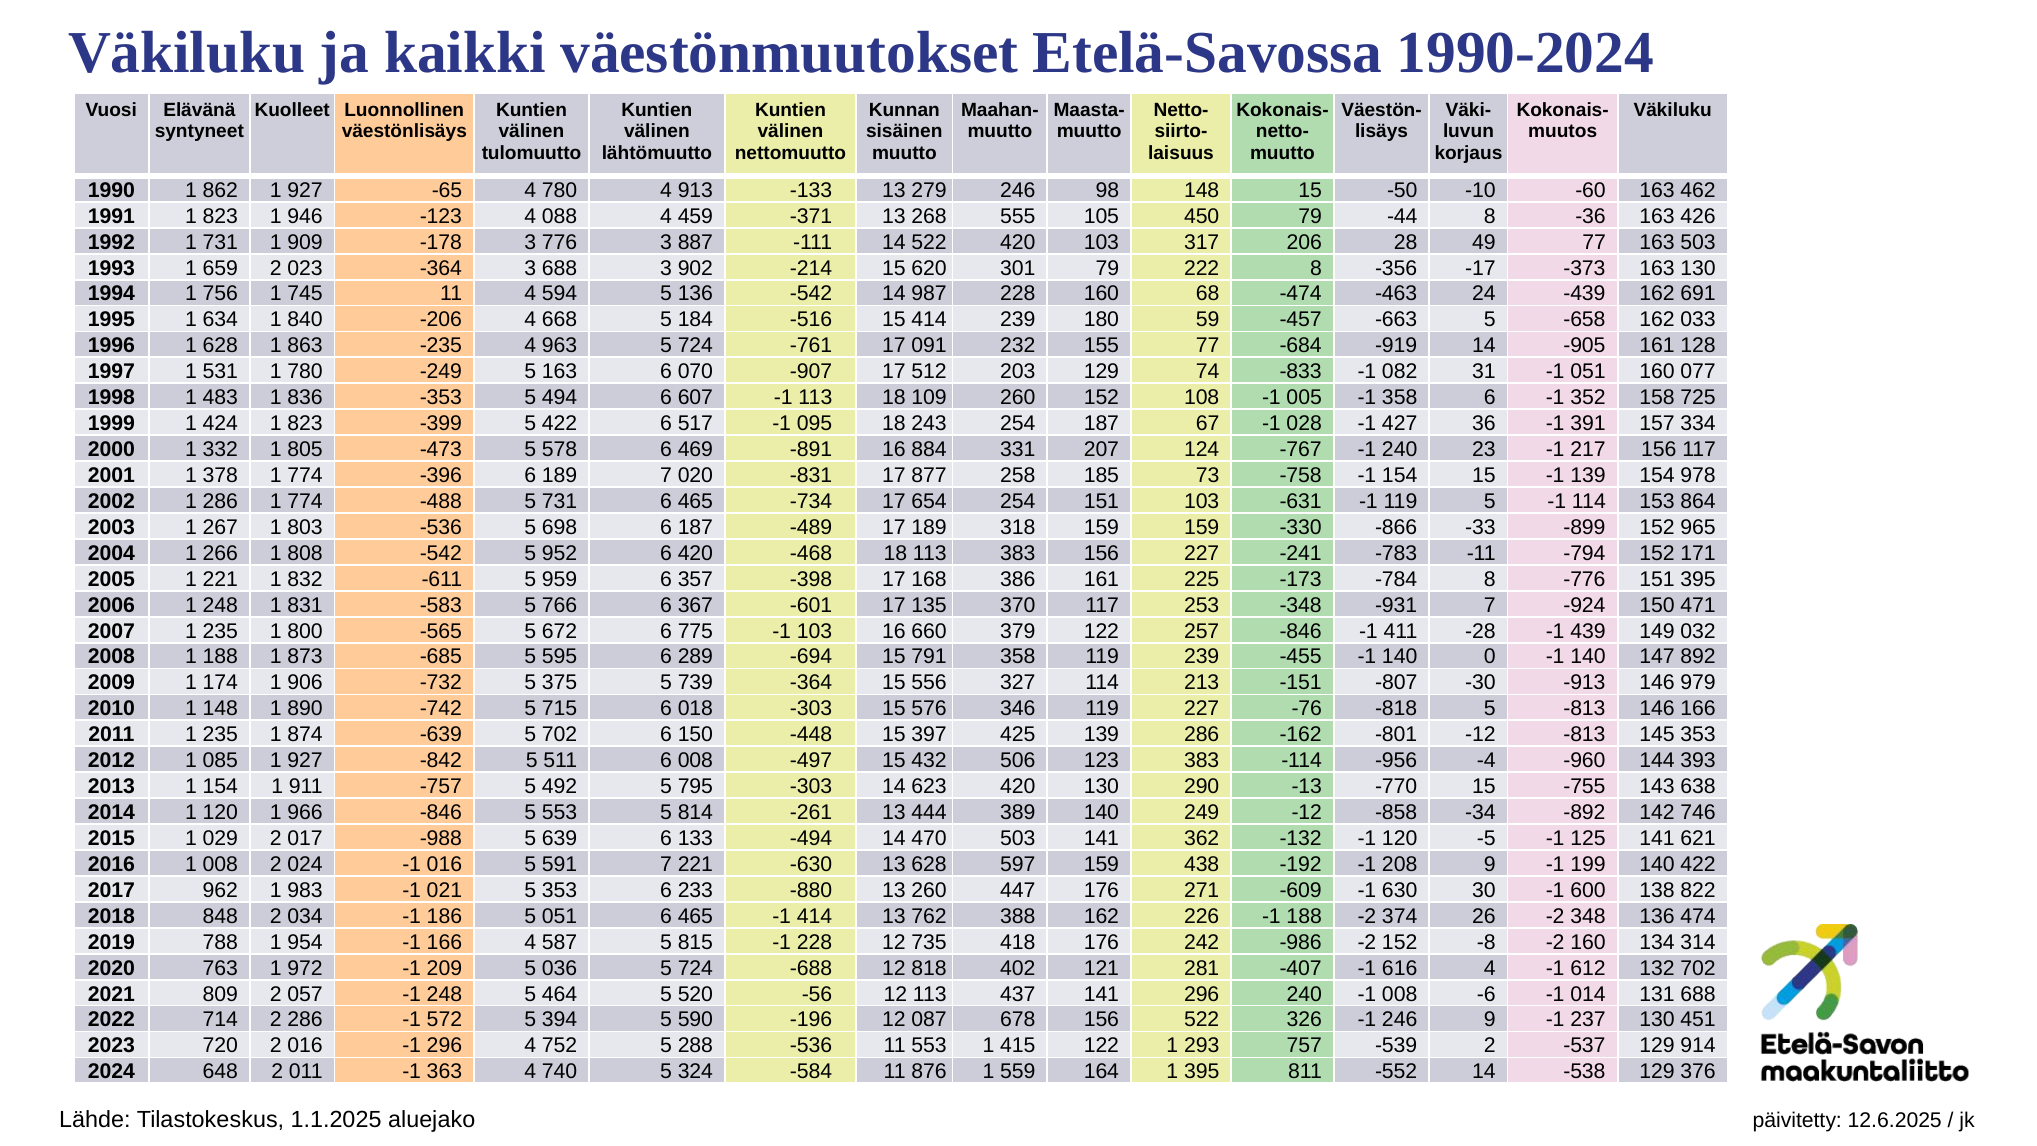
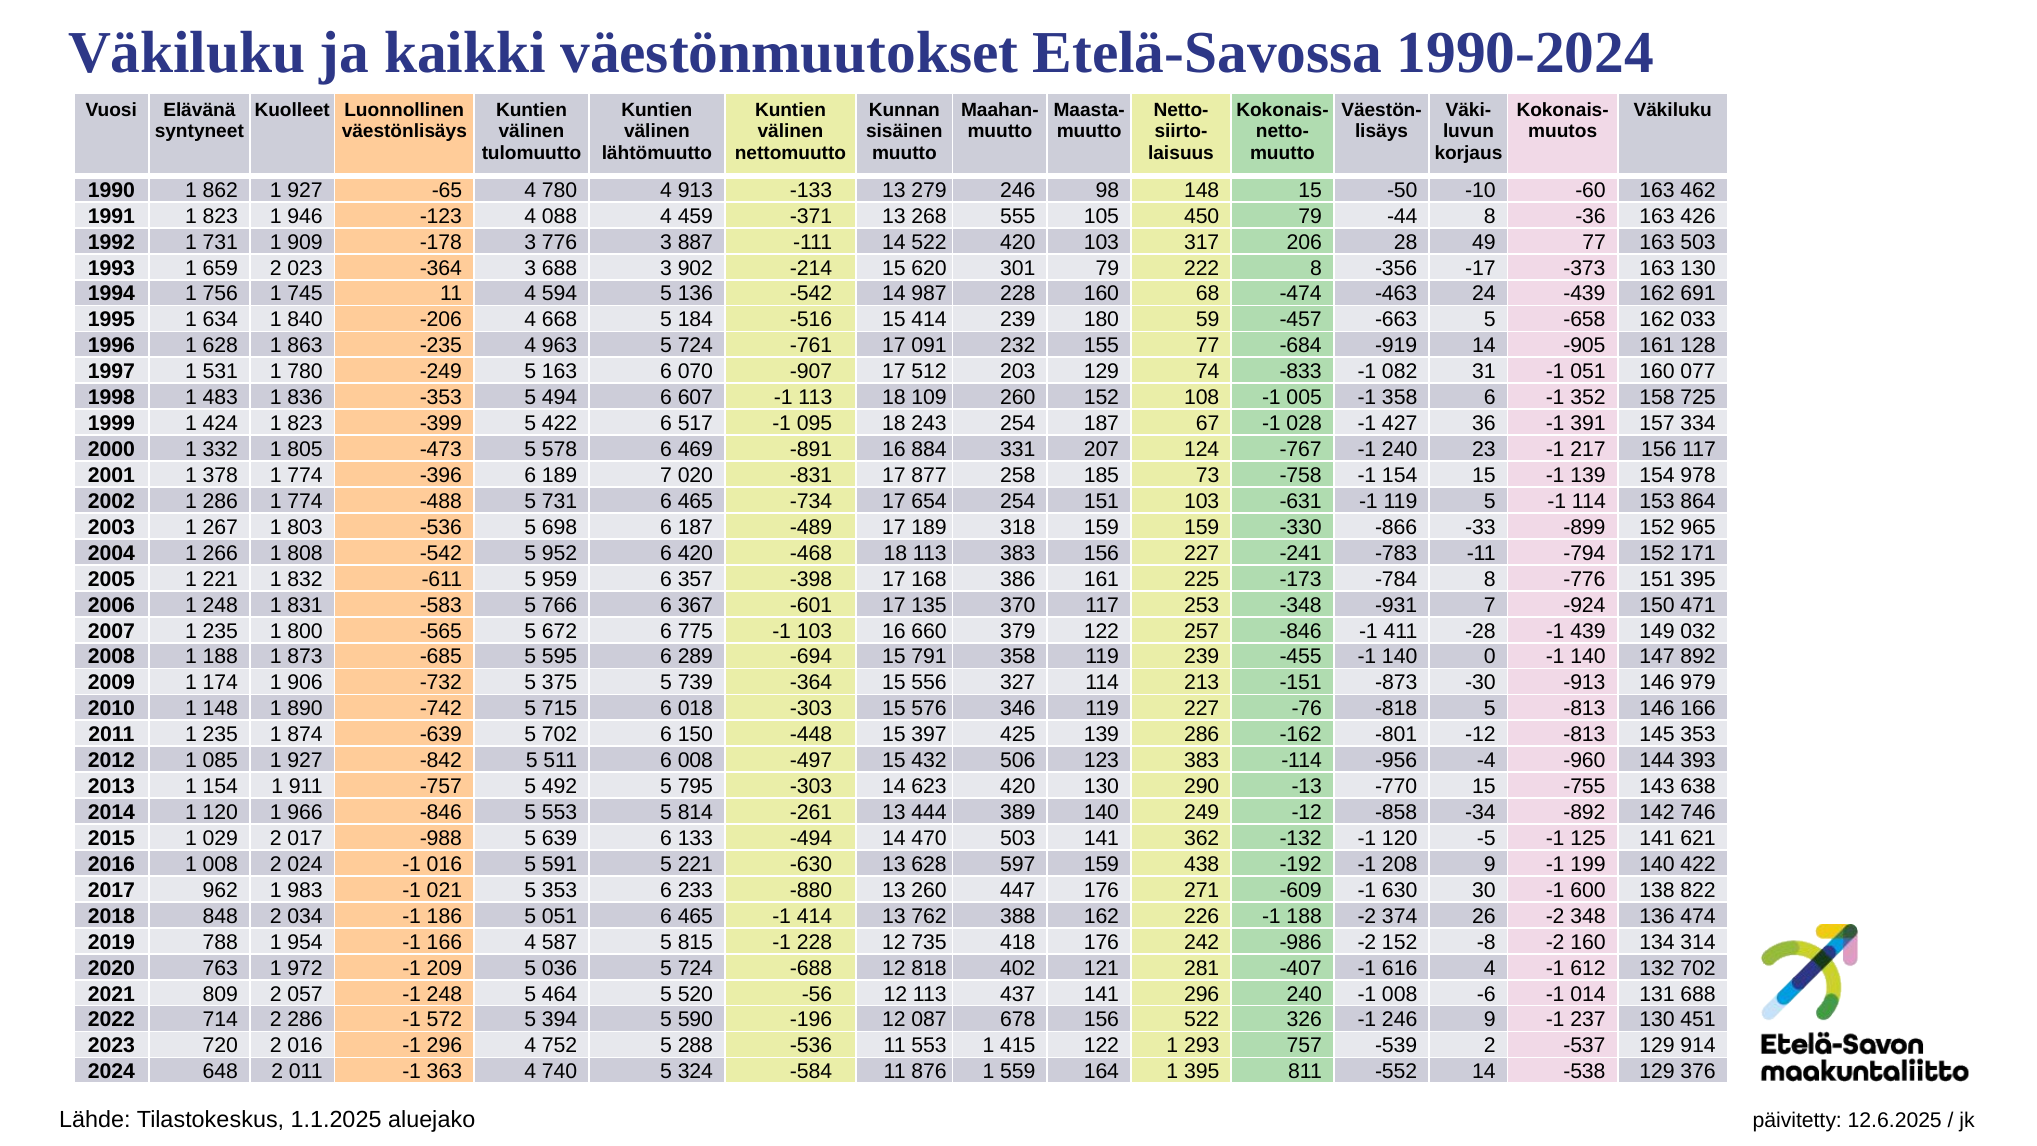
-807: -807 -> -873
591 7: 7 -> 5
